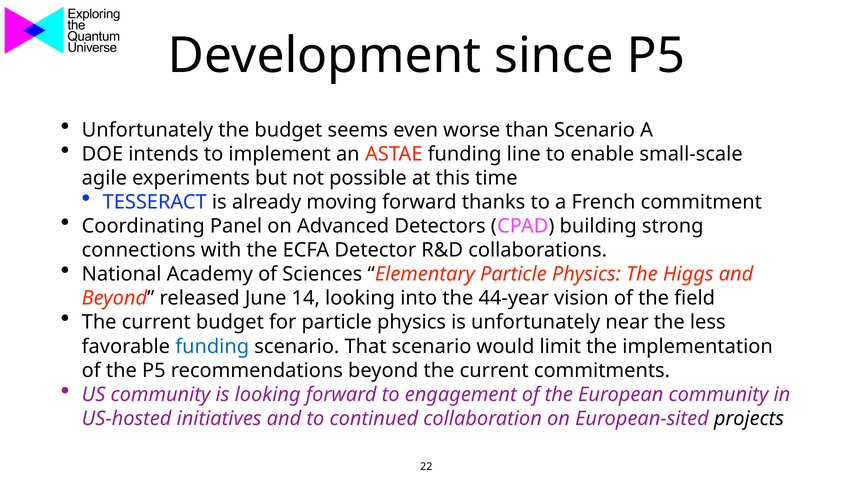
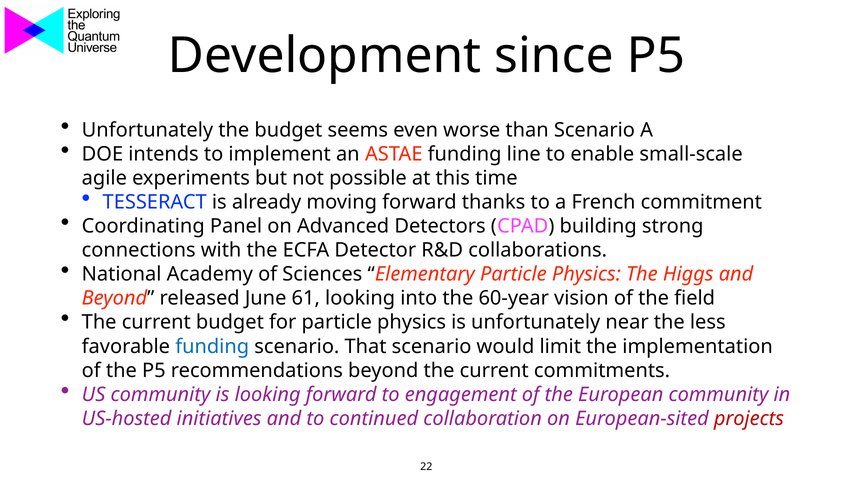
14: 14 -> 61
44-year: 44-year -> 60-year
projects colour: black -> red
